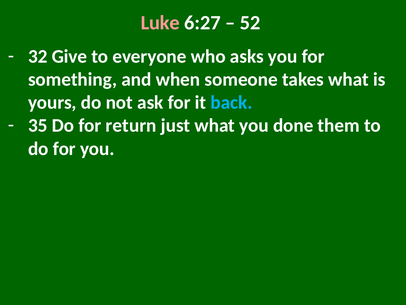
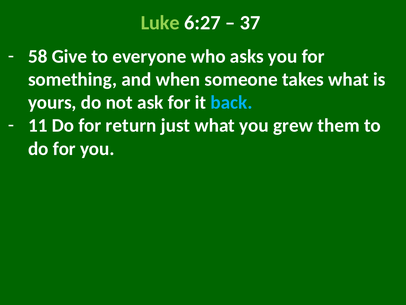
Luke colour: pink -> light green
52: 52 -> 37
32: 32 -> 58
35: 35 -> 11
done: done -> grew
